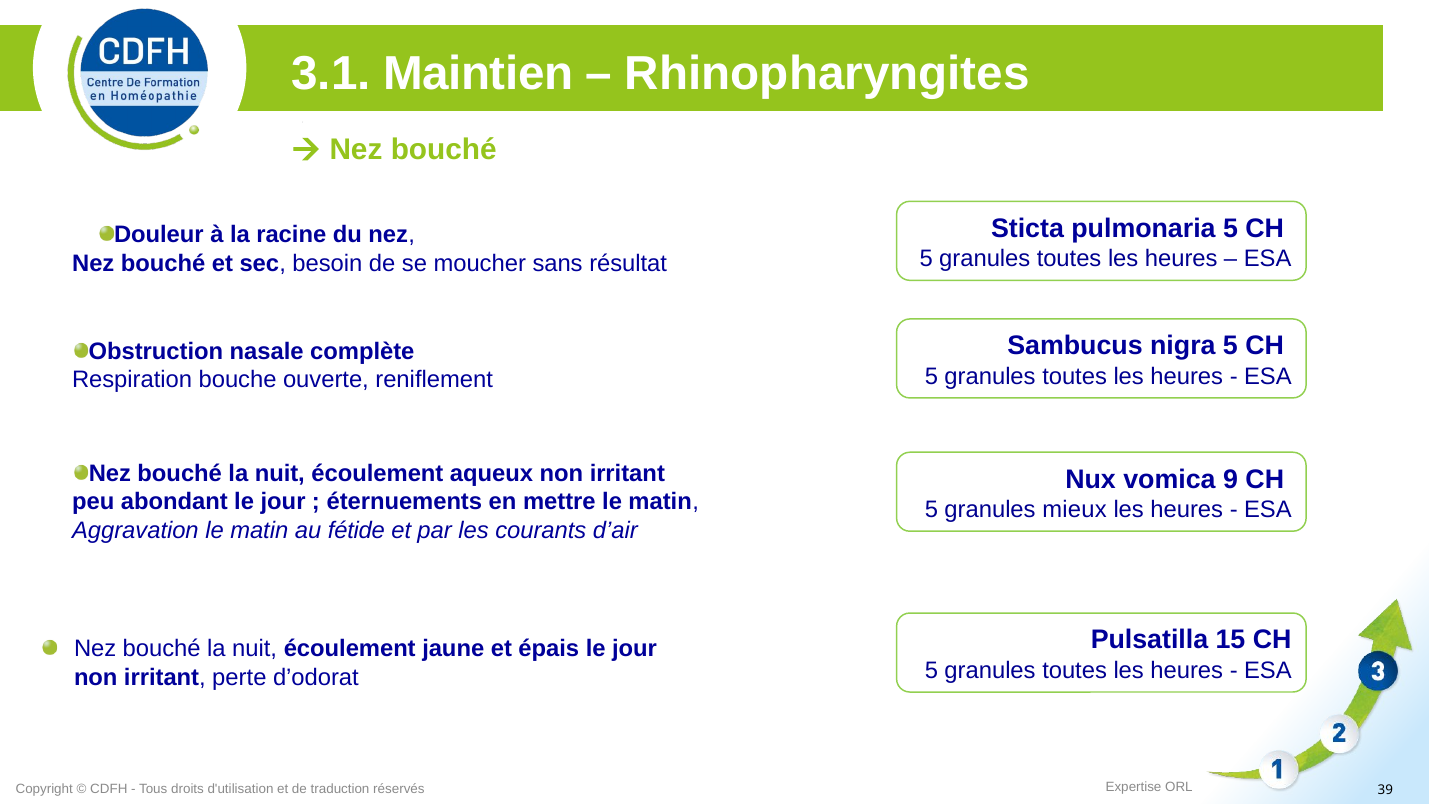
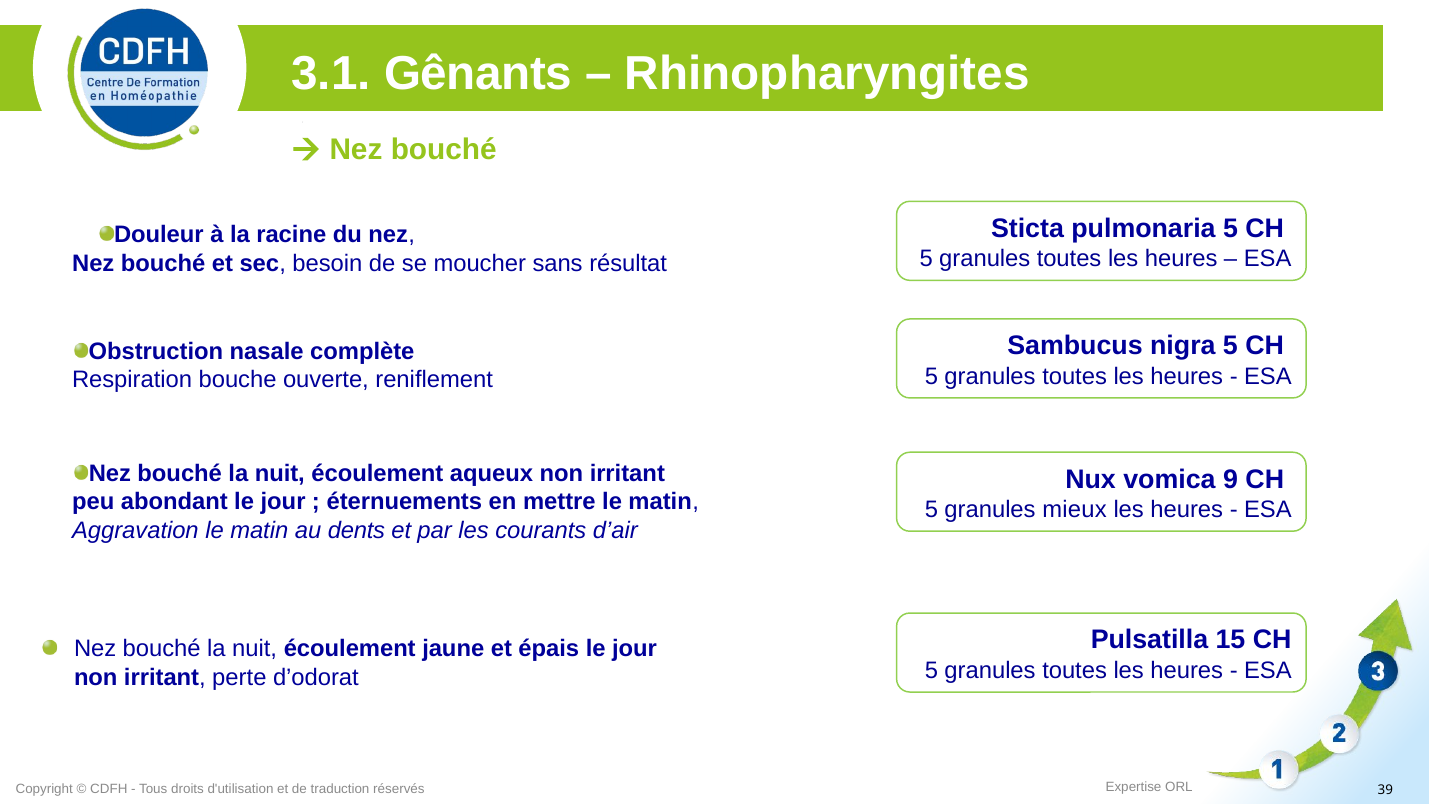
Maintien: Maintien -> Gênants
fétide: fétide -> dents
